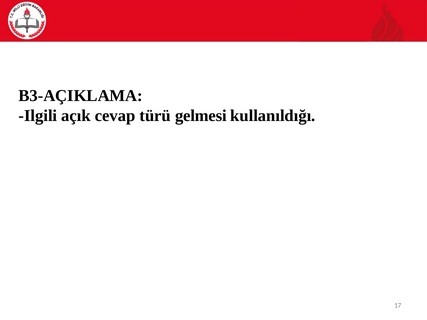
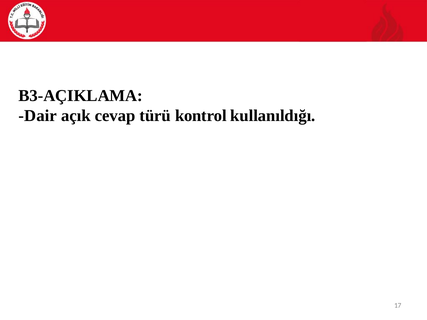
Ilgili: Ilgili -> Dair
gelmesi: gelmesi -> kontrol
